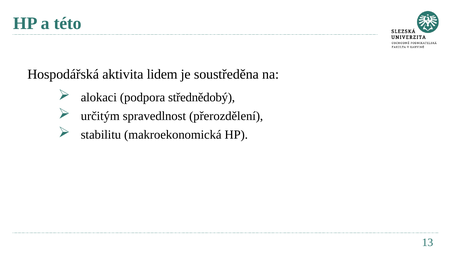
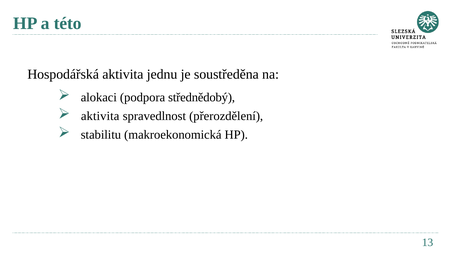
lidem: lidem -> jednu
určitým at (100, 116): určitým -> aktivita
